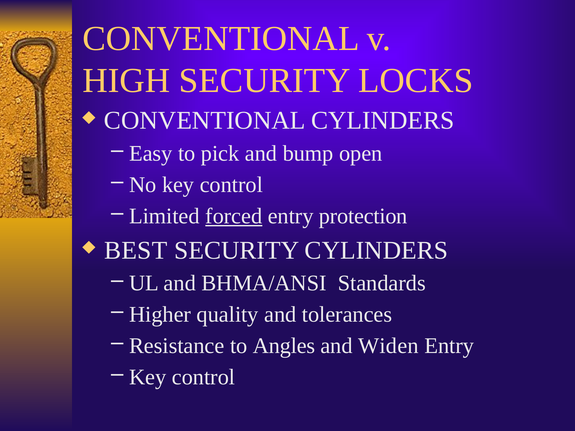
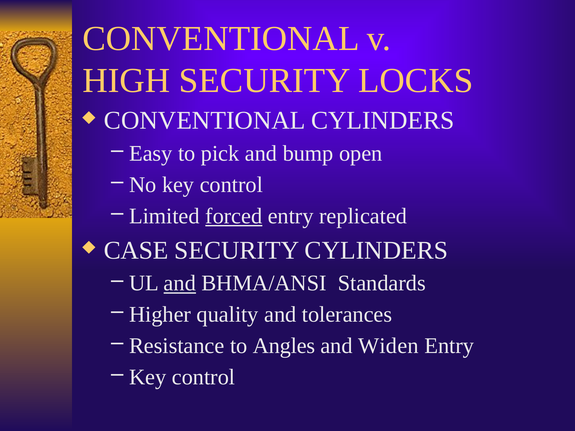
protection: protection -> replicated
BEST: BEST -> CASE
and at (180, 283) underline: none -> present
